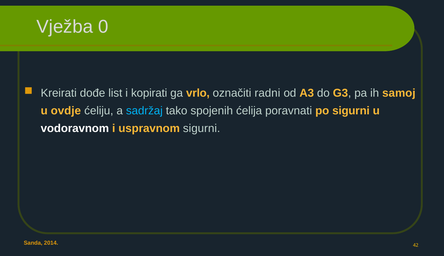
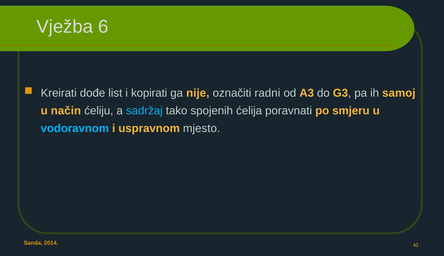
0: 0 -> 6
vrlo: vrlo -> nije
ovdje: ovdje -> način
po sigurni: sigurni -> smjeru
vodoravnom colour: white -> light blue
uspravnom sigurni: sigurni -> mjesto
